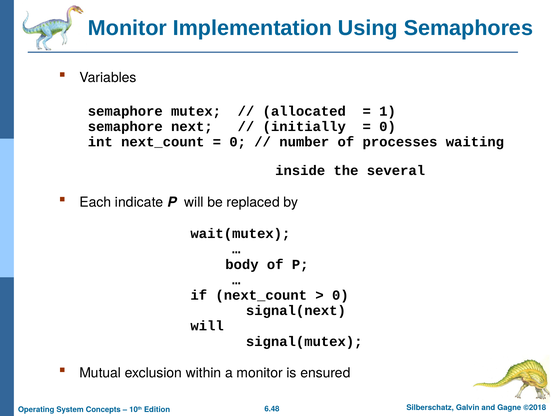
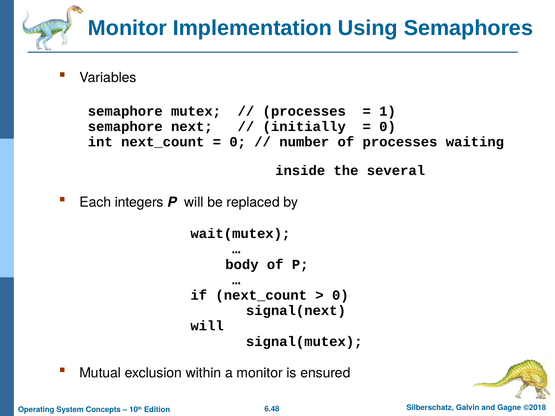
allocated at (304, 111): allocated -> processes
indicate: indicate -> integers
